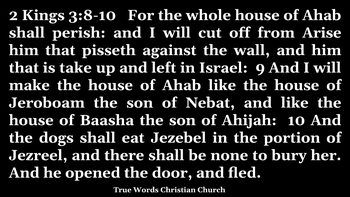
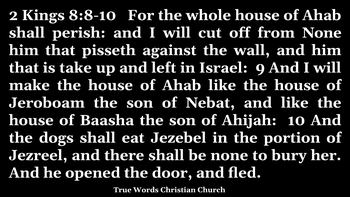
3:8-10: 3:8-10 -> 8:8-10
from Arise: Arise -> None
